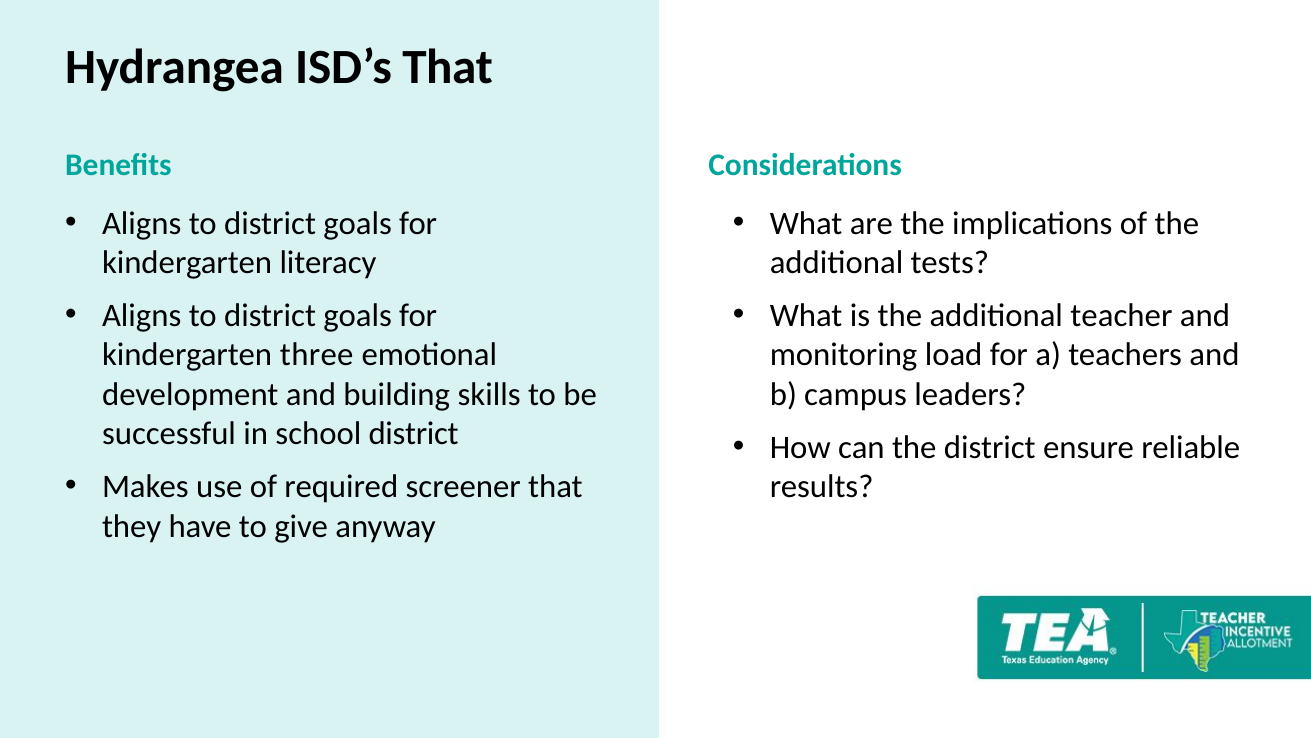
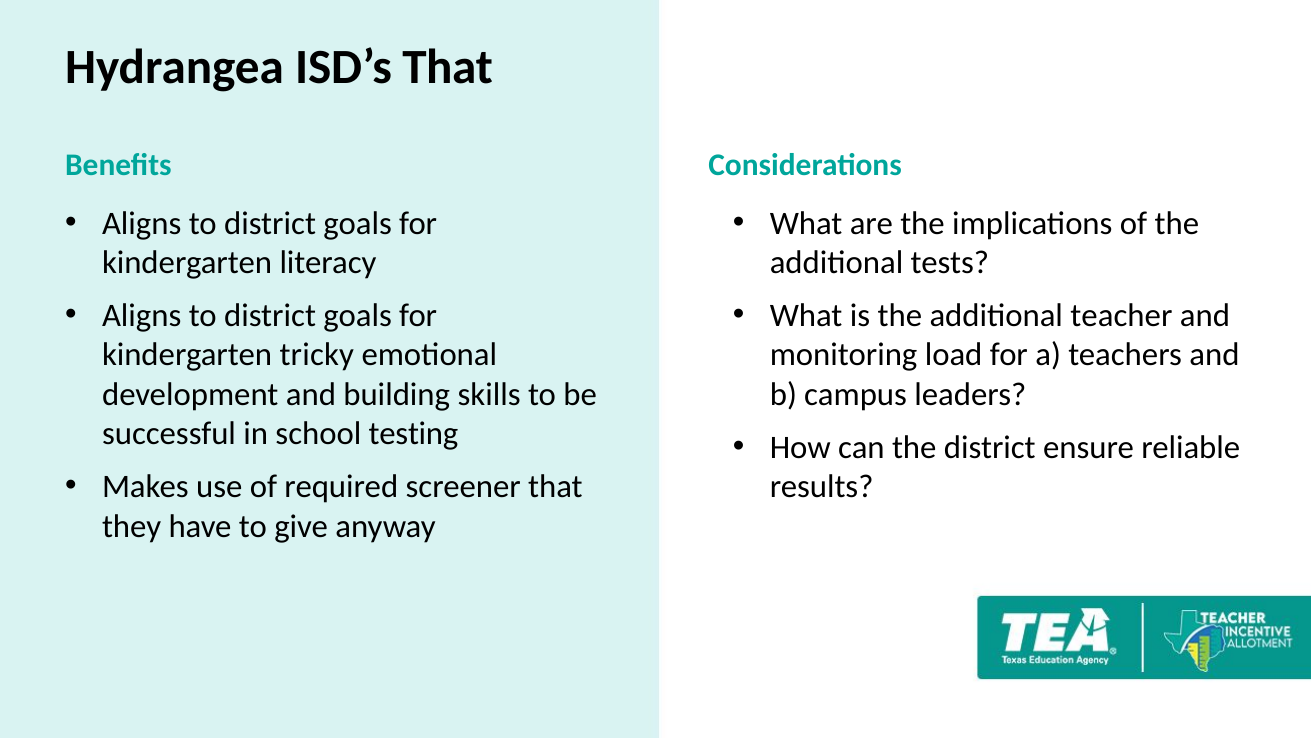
three: three -> tricky
school district: district -> testing
